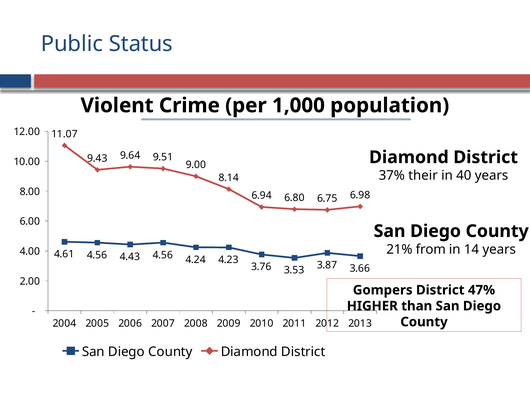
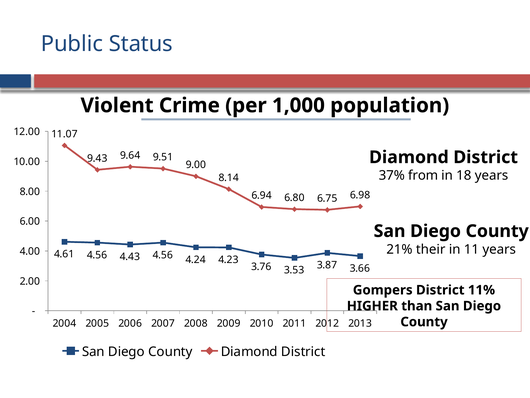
their: their -> from
40: 40 -> 18
from: from -> their
14: 14 -> 11
47%: 47% -> 11%
